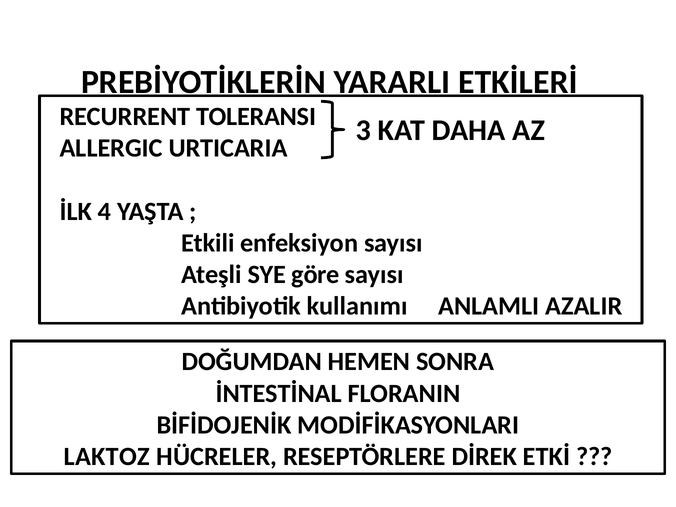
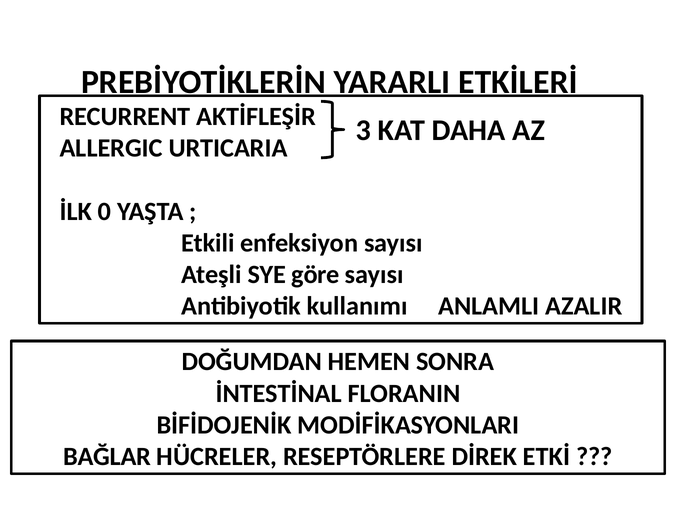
TOLERANSI: TOLERANSI -> AKTİFLEŞİR
4: 4 -> 0
LAKTOZ: LAKTOZ -> BAĞLAR
